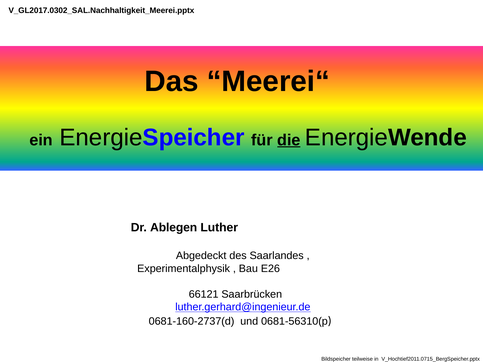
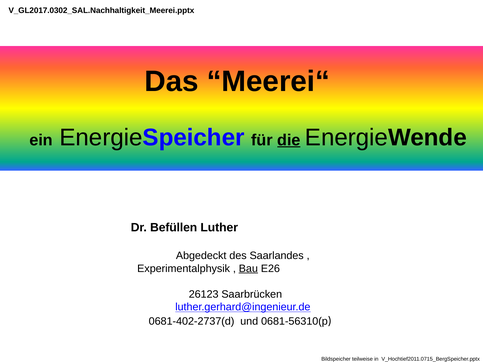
Ablegen: Ablegen -> Befüllen
Bau underline: none -> present
66121: 66121 -> 26123
0681-160-2737(d: 0681-160-2737(d -> 0681-402-2737(d
